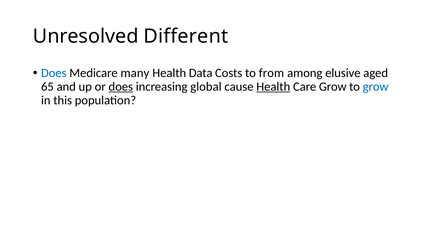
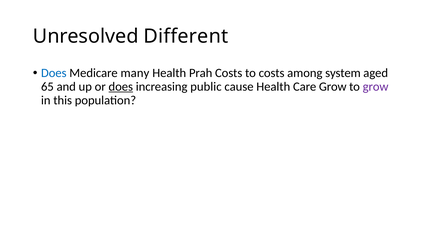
Data: Data -> Prah
to from: from -> costs
elusive: elusive -> system
global: global -> public
Health at (273, 87) underline: present -> none
grow at (376, 87) colour: blue -> purple
